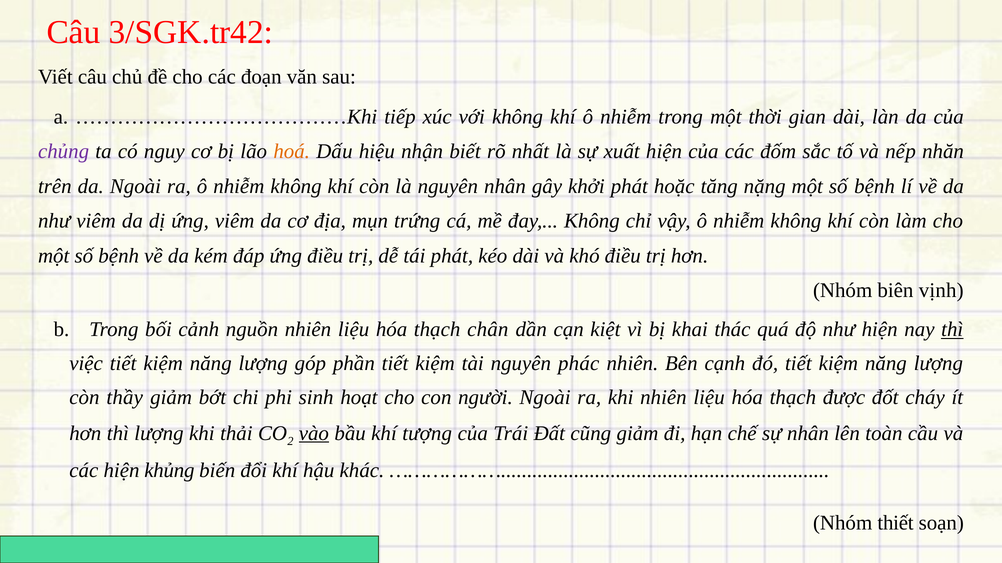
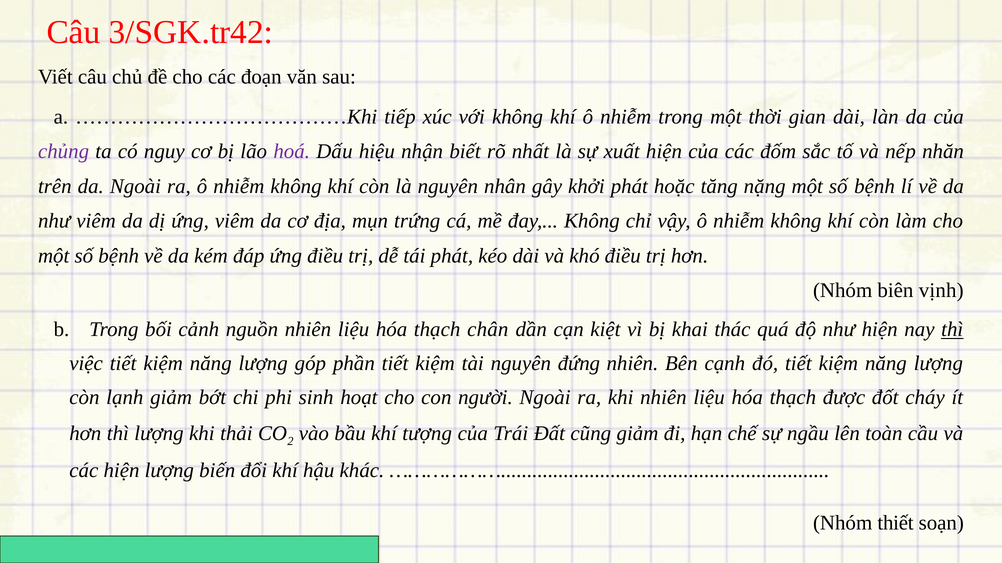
hoá colour: orange -> purple
phác: phác -> đứng
thầy: thầy -> lạnh
vào underline: present -> none
sự nhân: nhân -> ngầu
hiện khủng: khủng -> lượng
